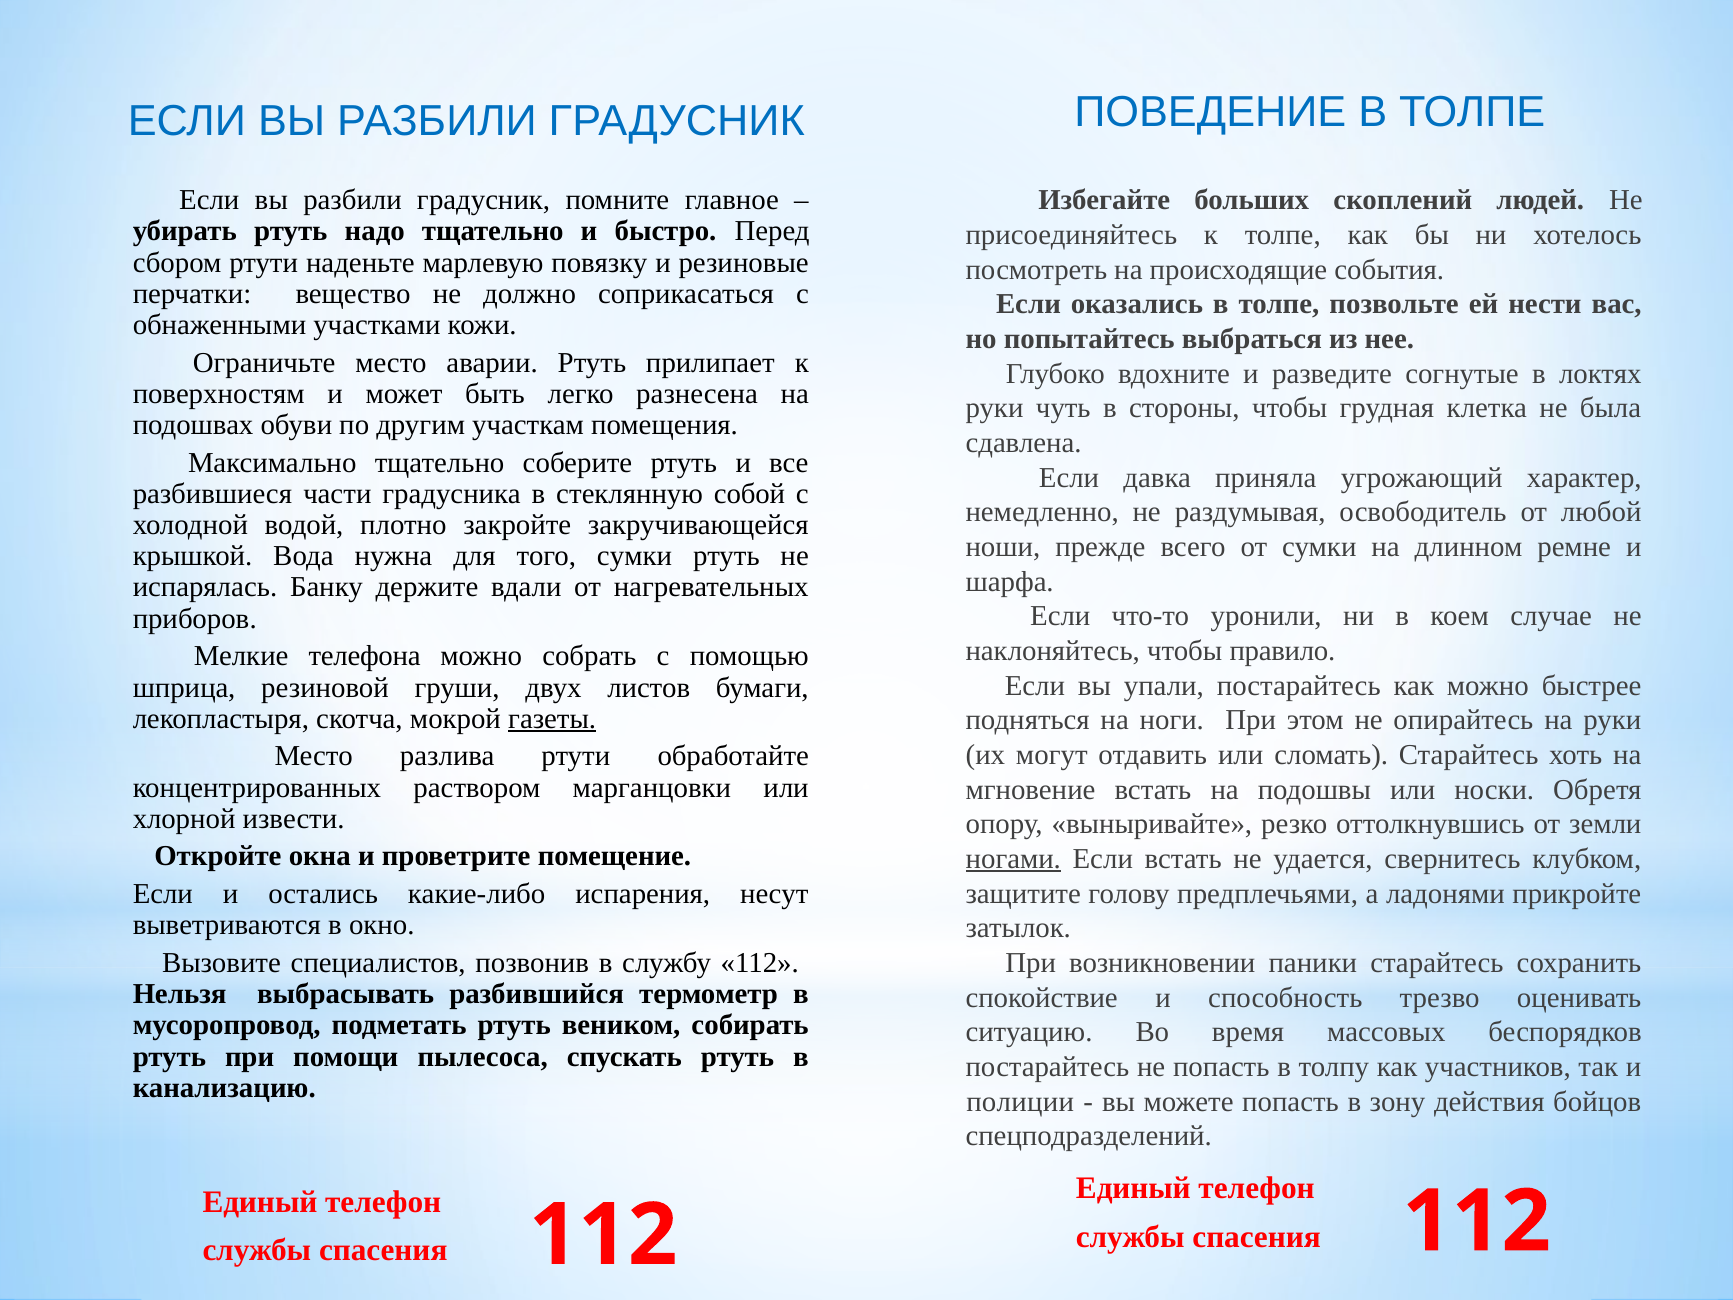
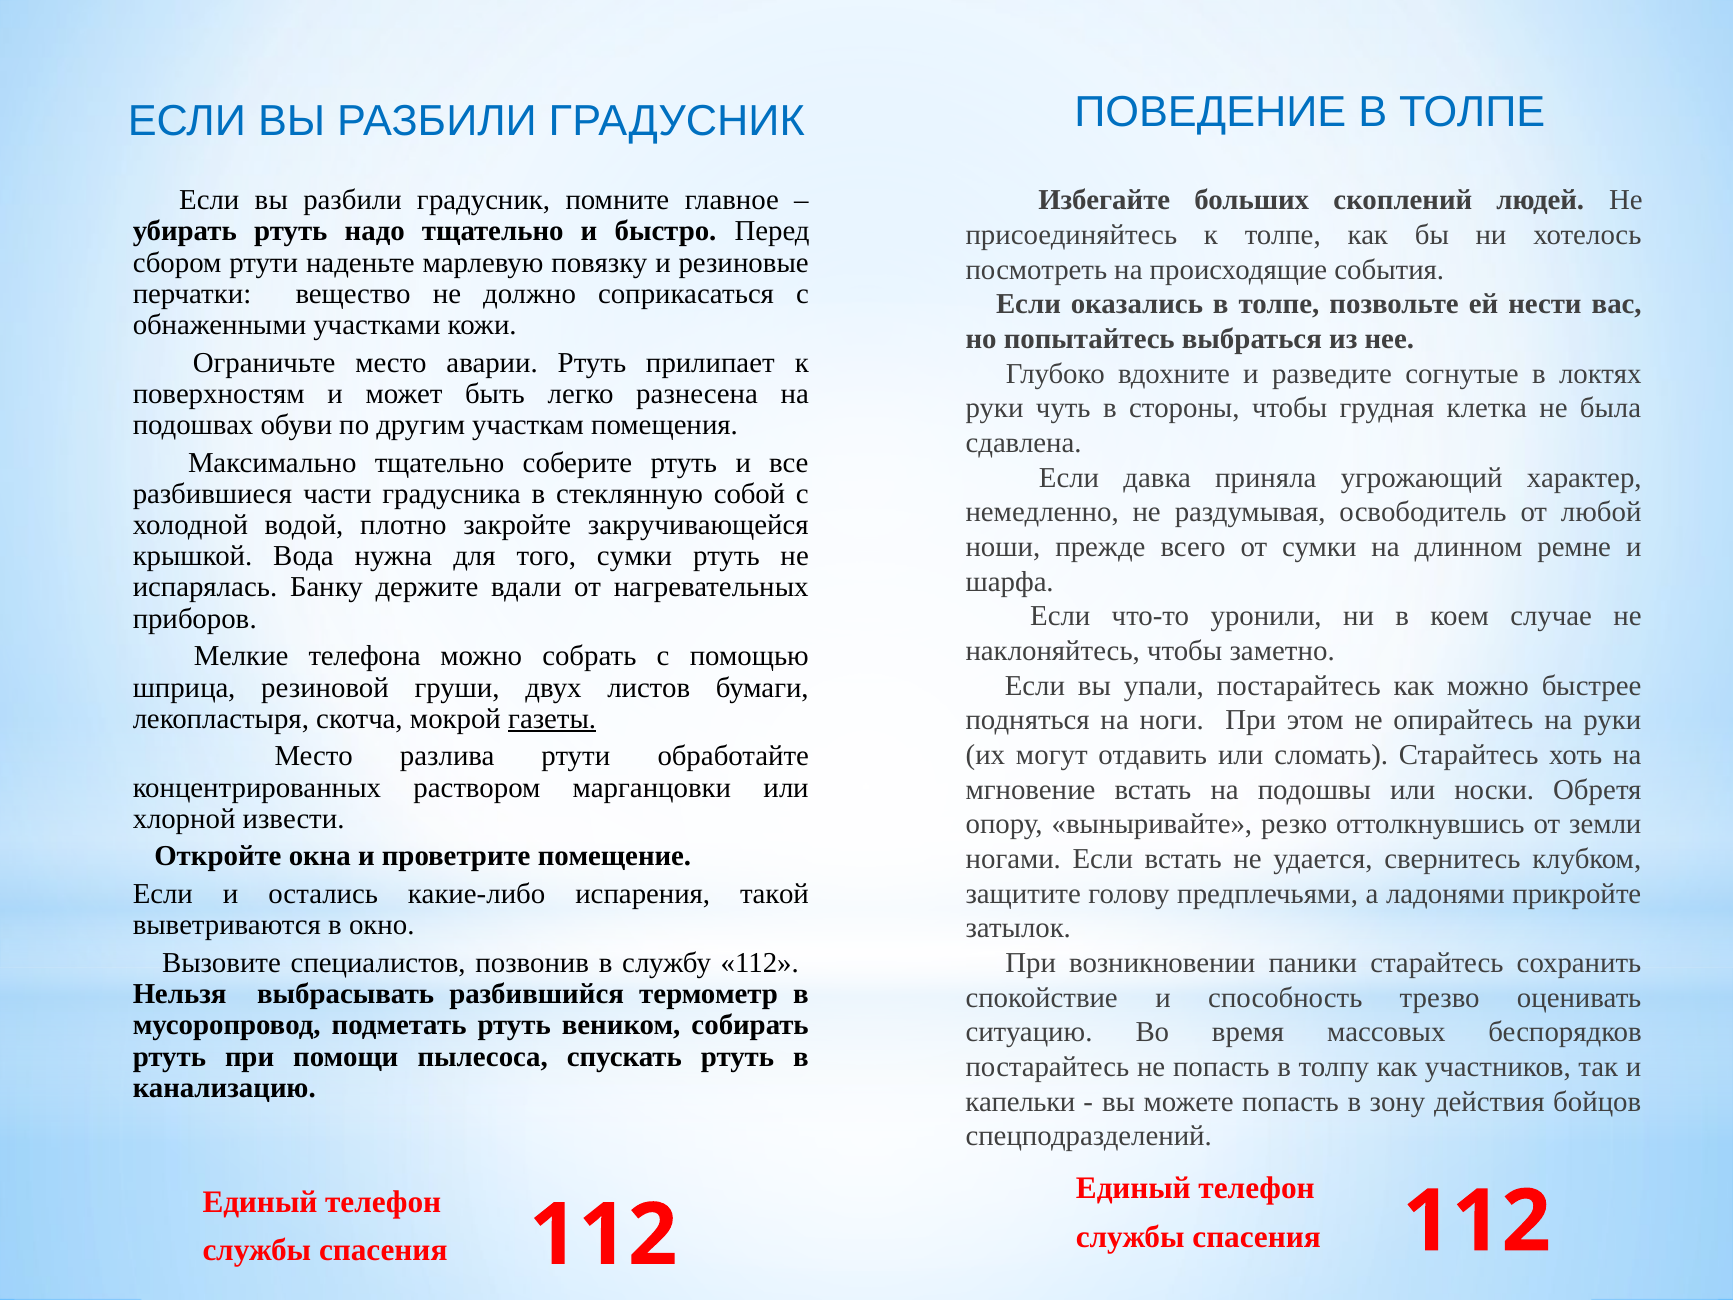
правило: правило -> заметно
ногами underline: present -> none
несут: несут -> такой
полиции: полиции -> капельки
